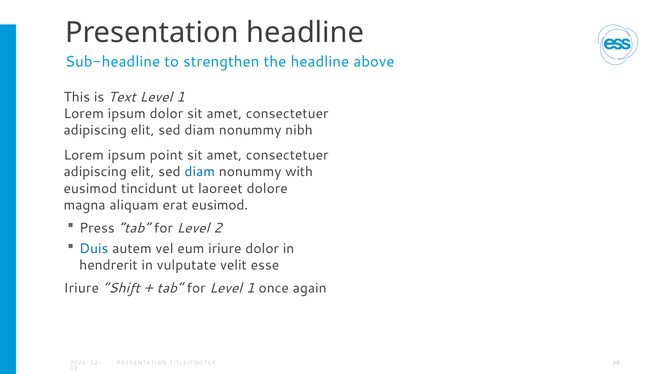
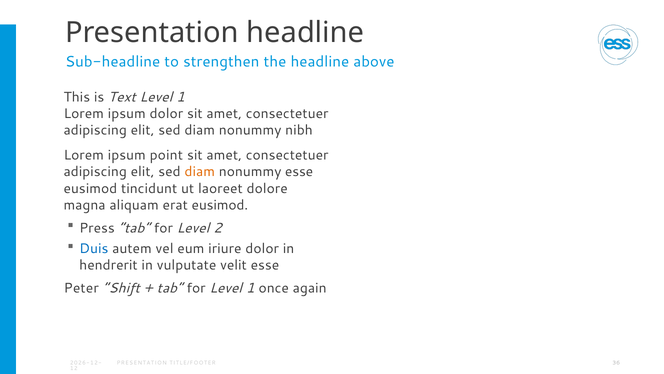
diam at (200, 172) colour: blue -> orange
nonummy with: with -> esse
Iriure at (81, 288): Iriure -> Peter
